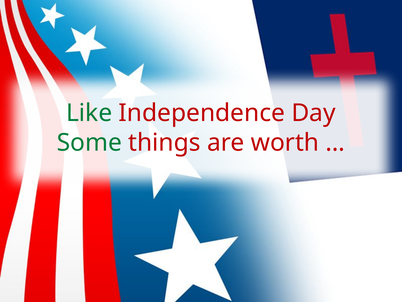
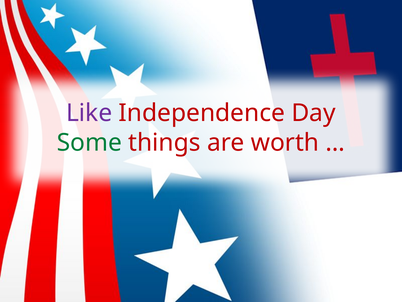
Like colour: green -> purple
